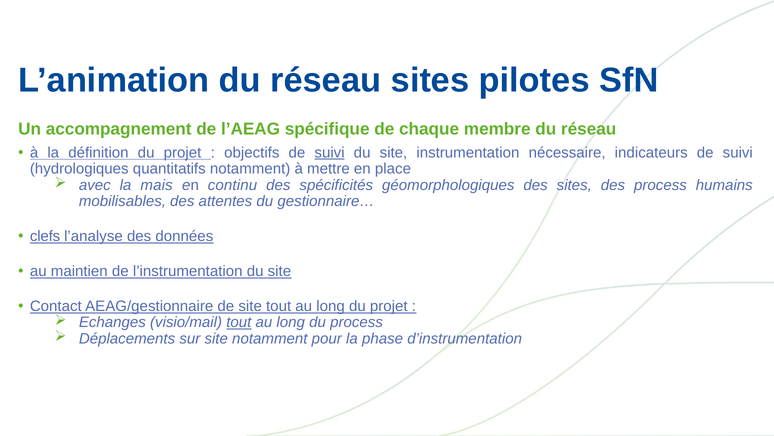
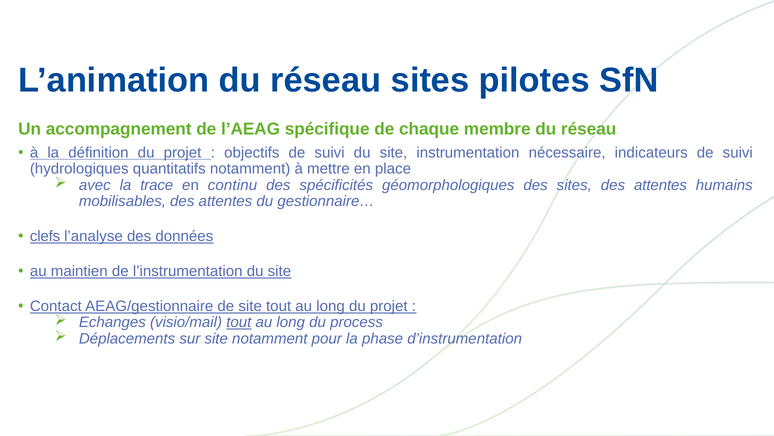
suivi at (330, 152) underline: present -> none
mais: mais -> trace
sites des process: process -> attentes
